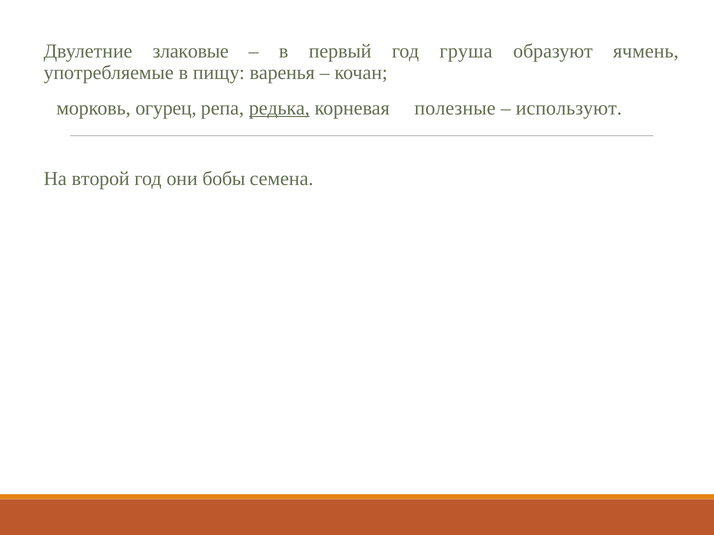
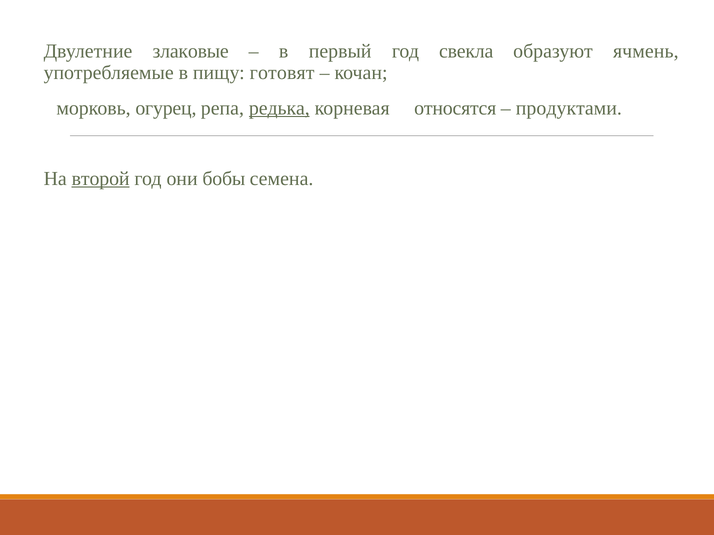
груша: груша -> свекла
варенья: варенья -> готовят
полезные: полезные -> относятся
используют: используют -> продуктами
второй underline: none -> present
